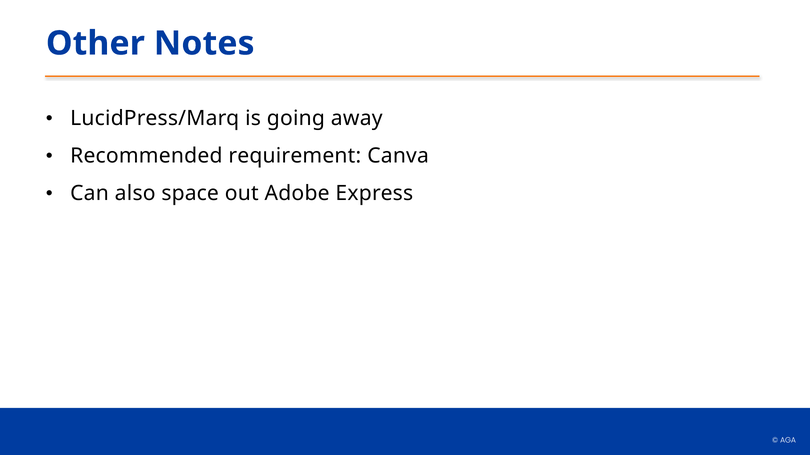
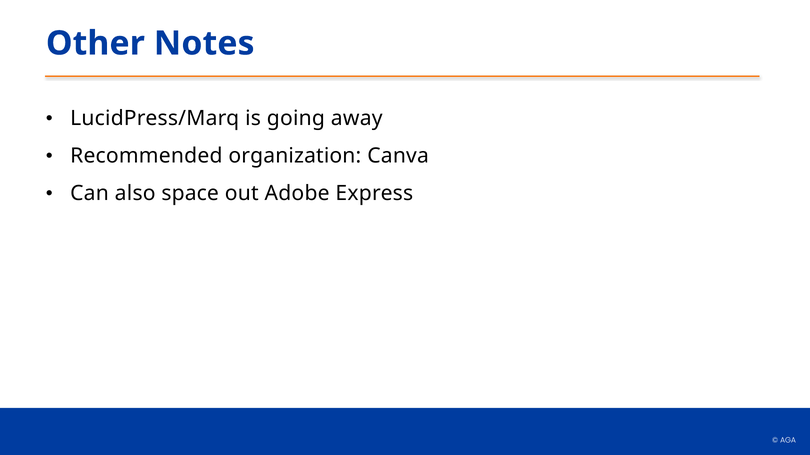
requirement: requirement -> organization
